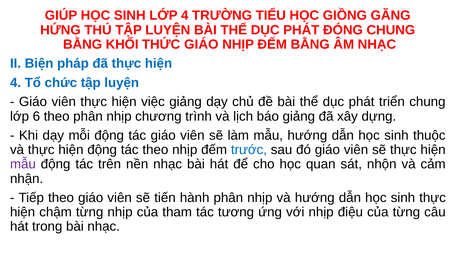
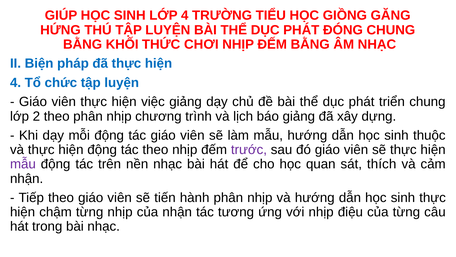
THỨC GIÁO: GIÁO -> CHƠI
6: 6 -> 2
trước colour: blue -> purple
nhộn: nhộn -> thích
của tham: tham -> nhận
